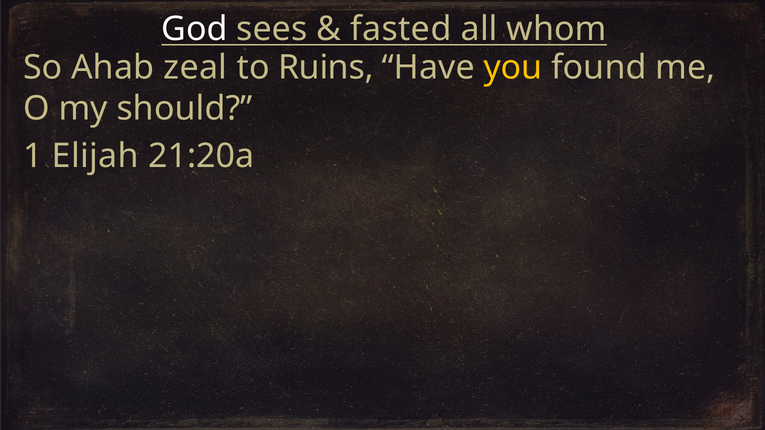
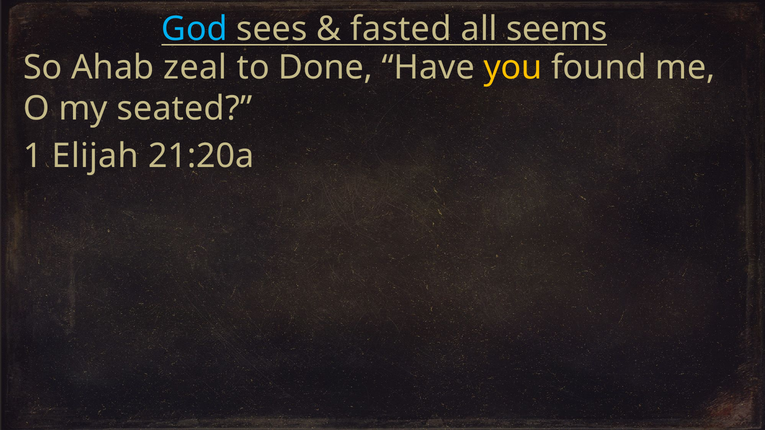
God colour: white -> light blue
whom: whom -> seems
Ruins: Ruins -> Done
should: should -> seated
